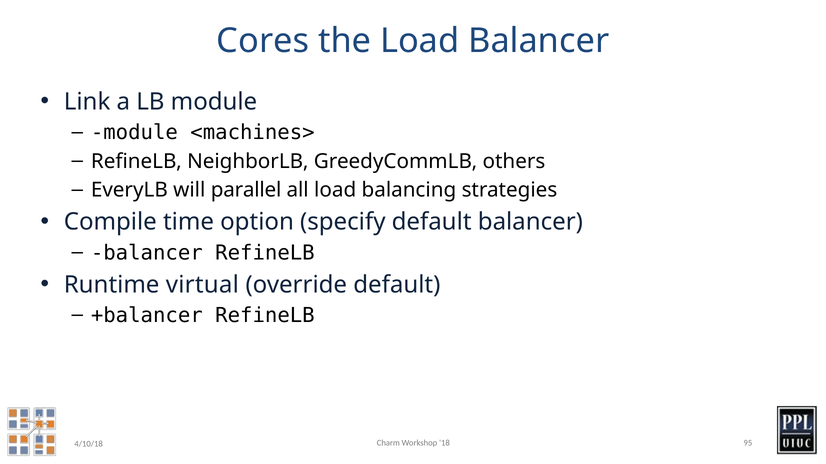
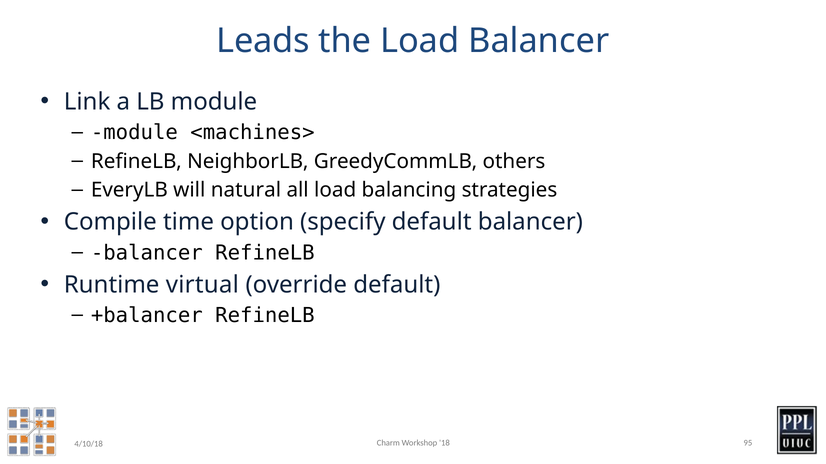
Cores: Cores -> Leads
parallel: parallel -> natural
